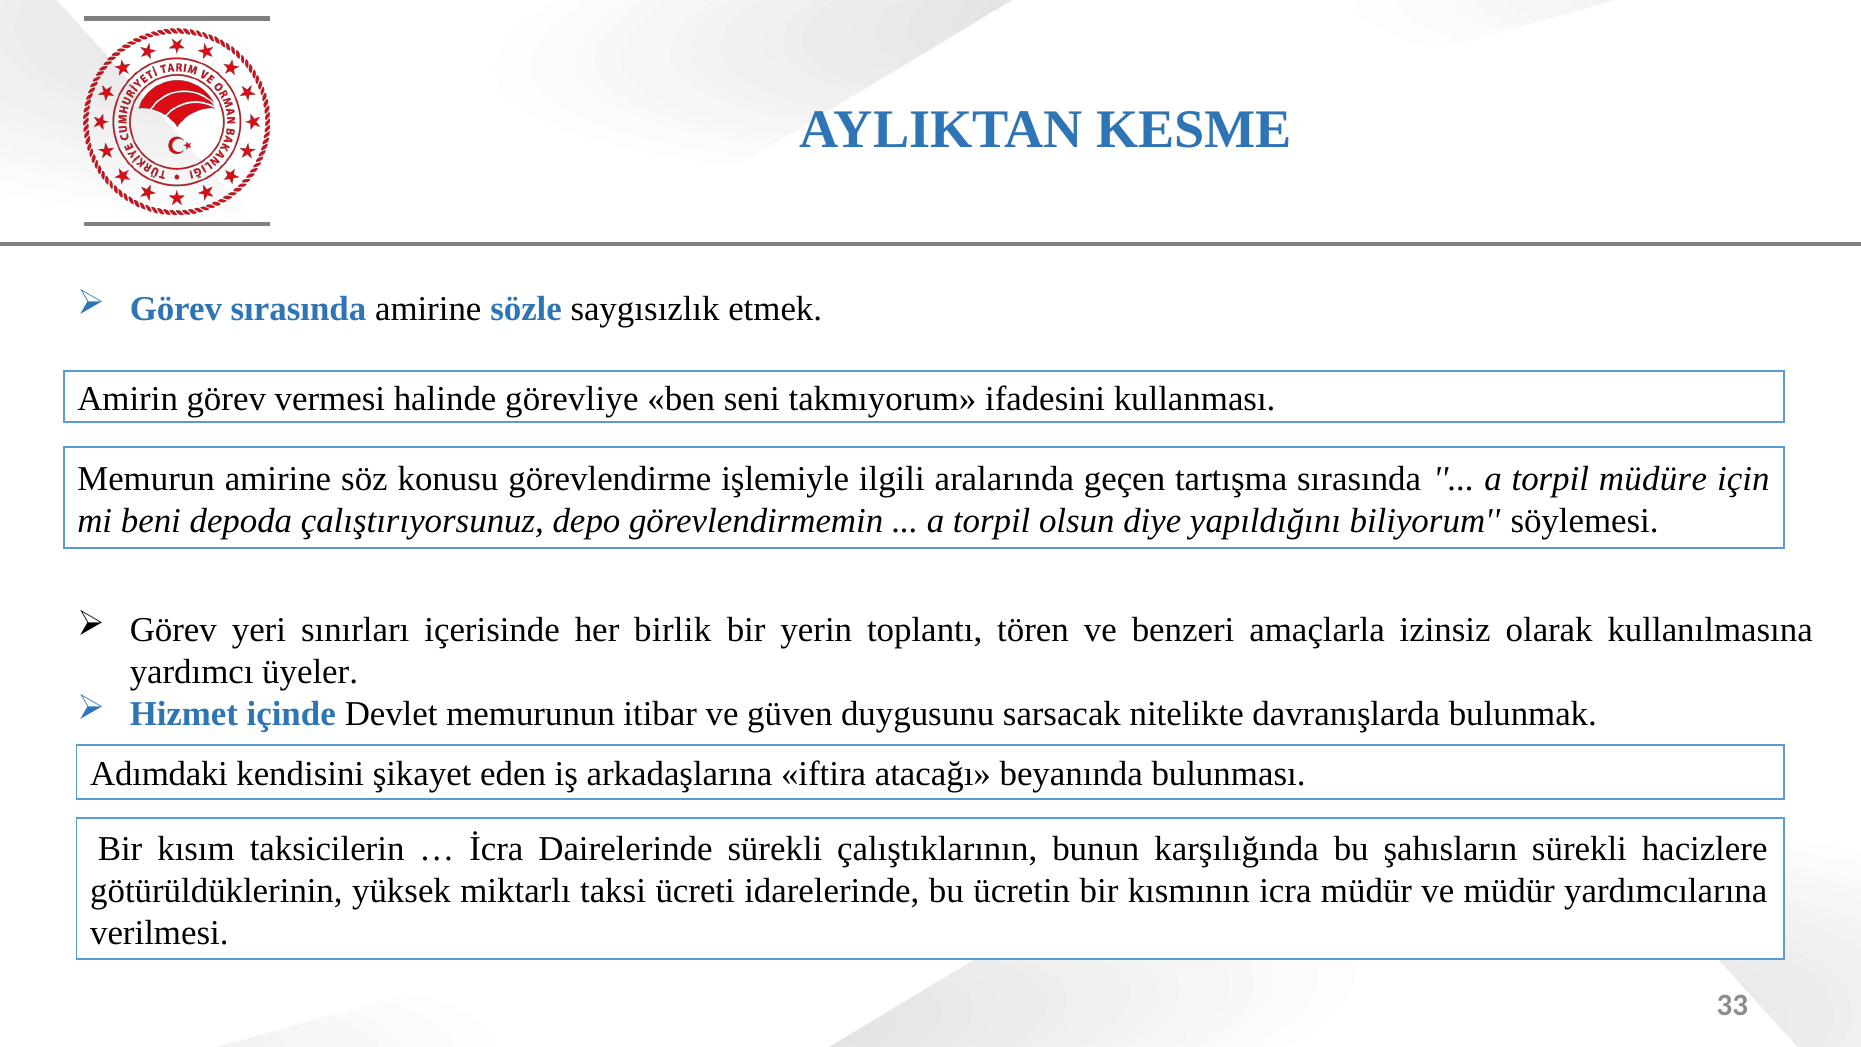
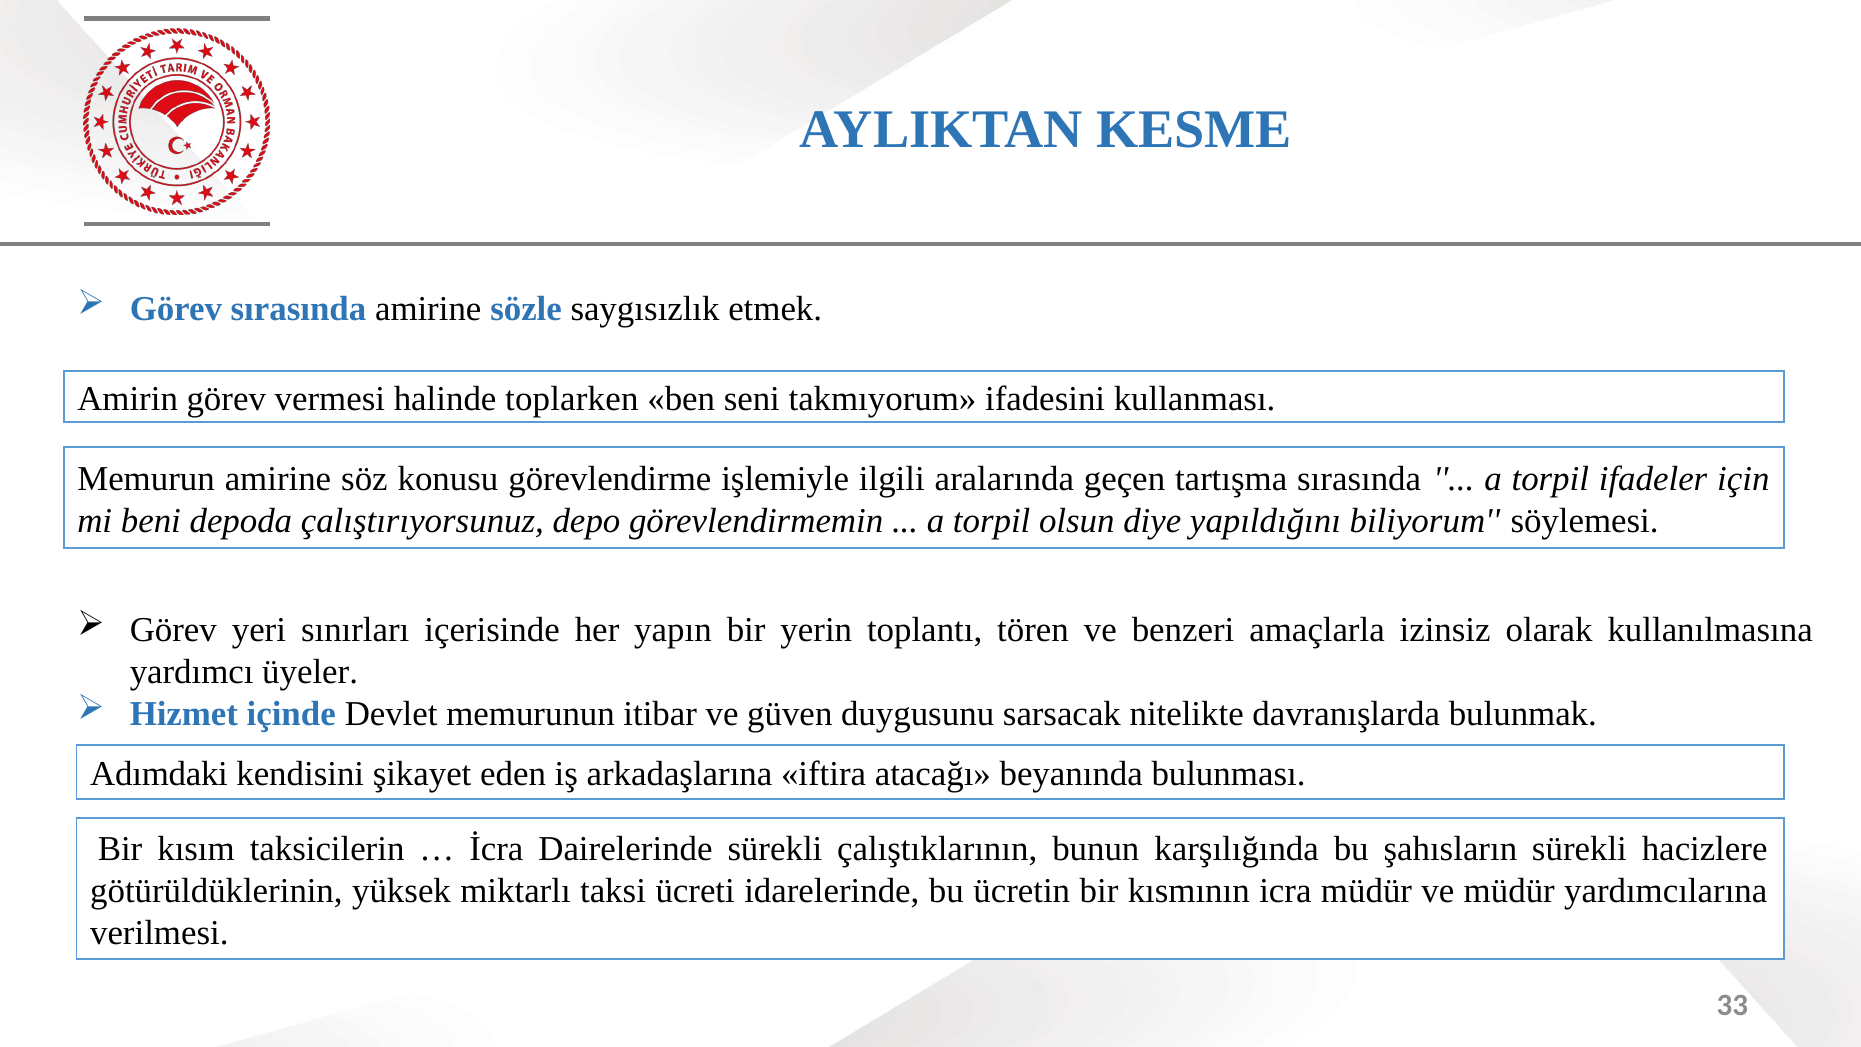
görevliye: görevliye -> toplarken
müdüre: müdüre -> ifadeler
birlik: birlik -> yapın
